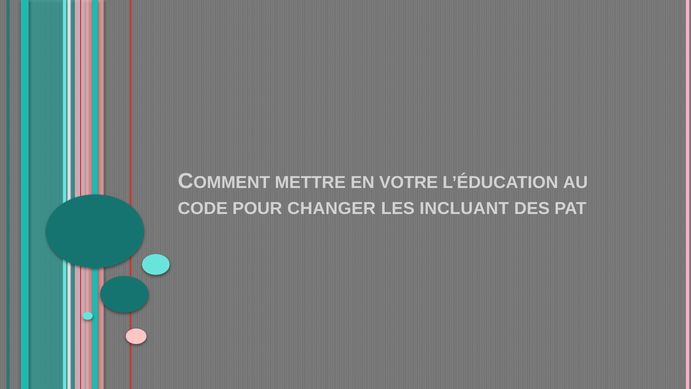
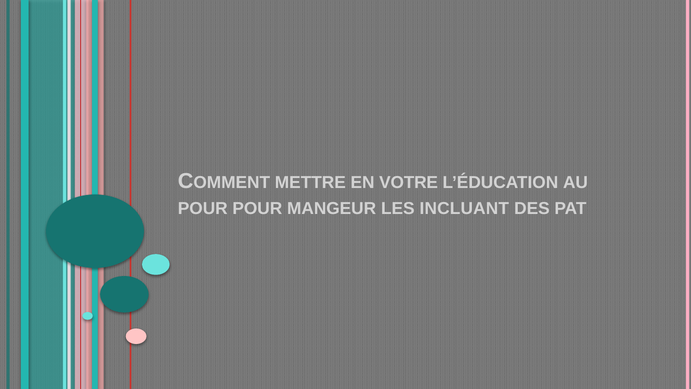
CODE at (203, 208): CODE -> POUR
CHANGER: CHANGER -> MANGEUR
